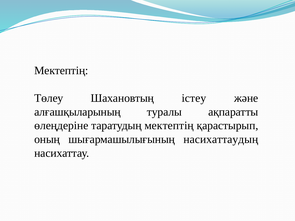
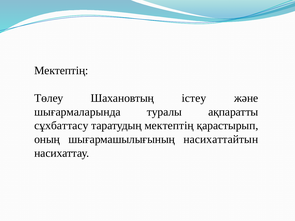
алғашқыларының: алғашқыларының -> шығармаларында
өлеңдеріне: өлеңдеріне -> сұхбаттасу
насихаттаудың: насихаттаудың -> насихаттайтын
